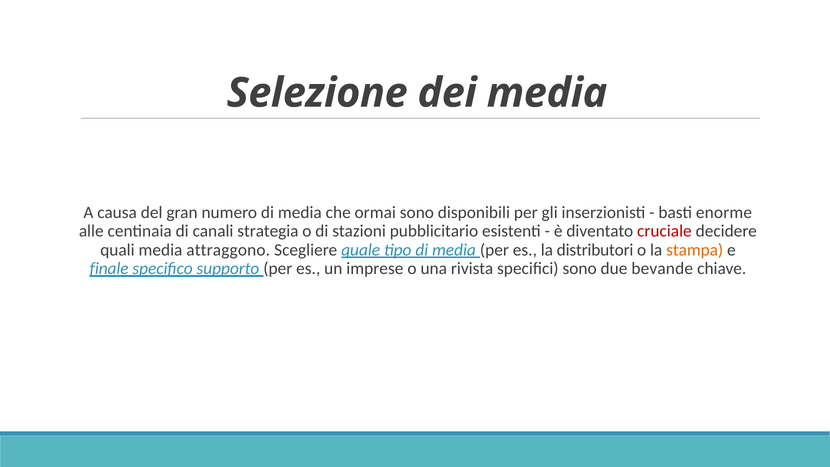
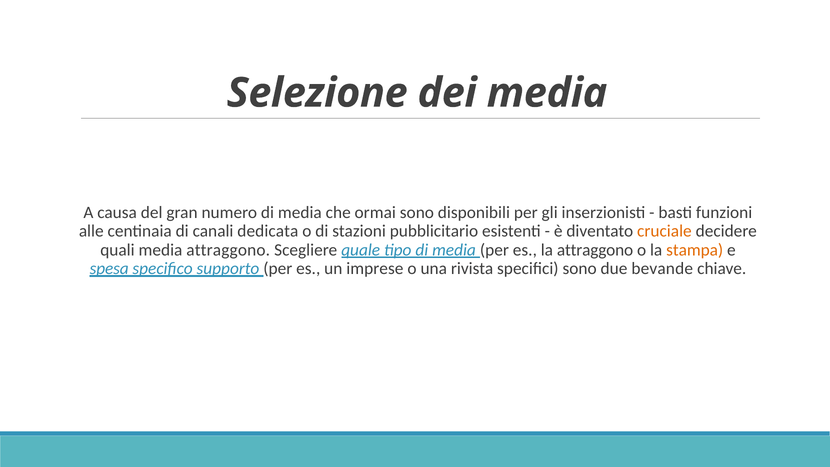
enorme: enorme -> funzioni
strategia: strategia -> dedicata
cruciale colour: red -> orange
la distributori: distributori -> attraggono
finale: finale -> spesa
